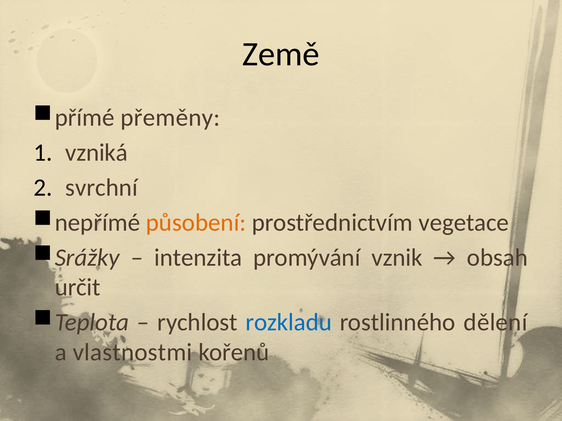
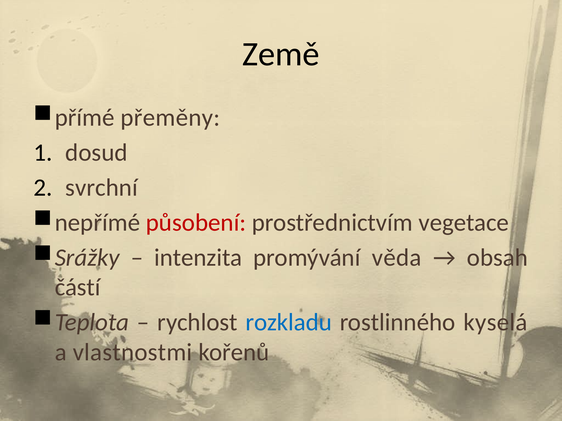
vzniká: vzniká -> dosud
působení colour: orange -> red
vznik: vznik -> věda
určit: určit -> částí
dělení: dělení -> kyselá
